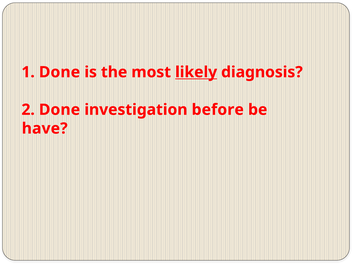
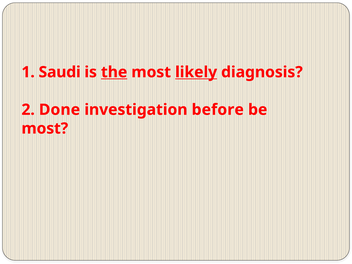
1 Done: Done -> Saudi
the underline: none -> present
have at (45, 128): have -> most
